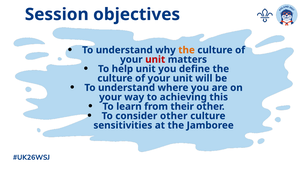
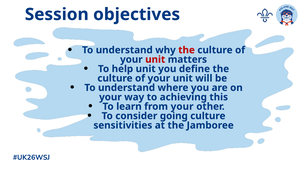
the at (187, 50) colour: orange -> red
from their: their -> your
consider other: other -> going
